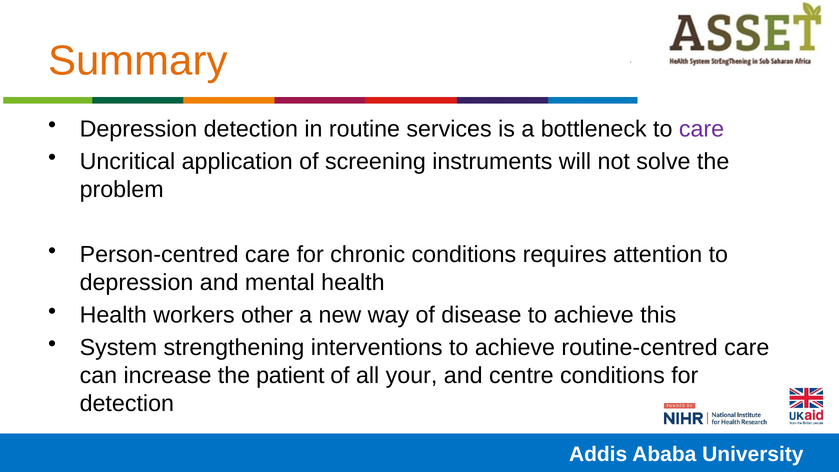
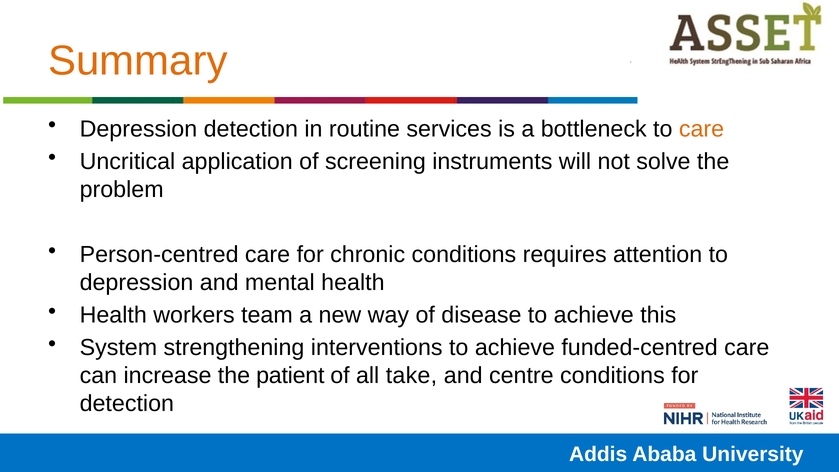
care at (702, 129) colour: purple -> orange
other: other -> team
routine-centred: routine-centred -> funded-centred
your: your -> take
